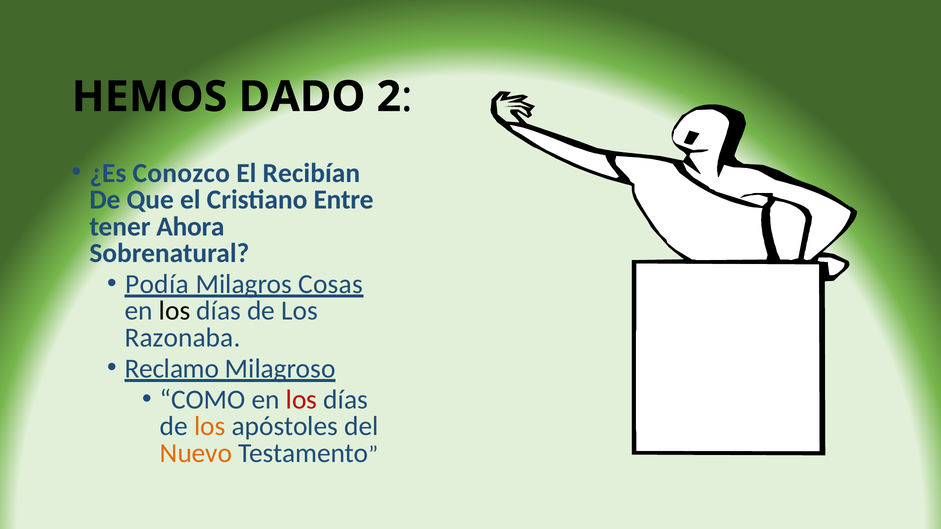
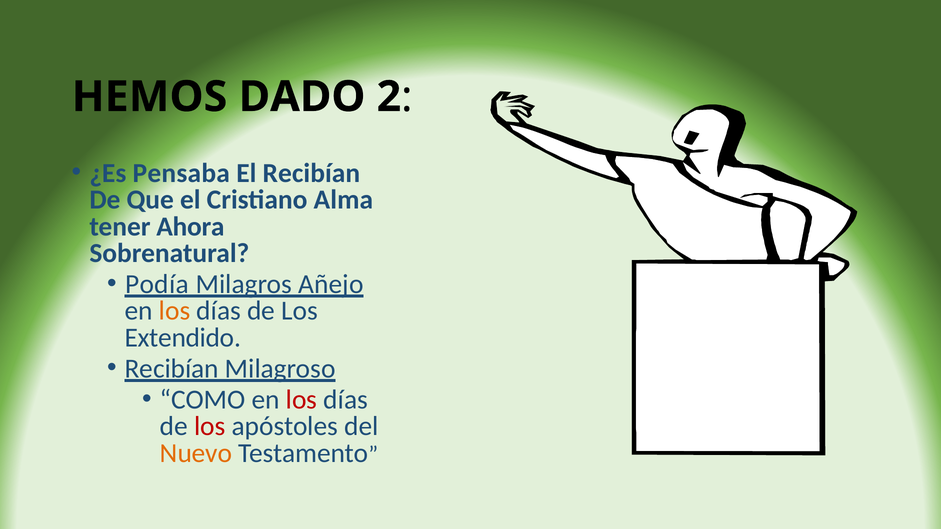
Conozco: Conozco -> Pensaba
Entre: Entre -> Alma
Cosas: Cosas -> Añejo
los at (175, 311) colour: black -> orange
Razonaba: Razonaba -> Extendido
Reclamo at (172, 369): Reclamo -> Recibían
los at (210, 427) colour: orange -> red
